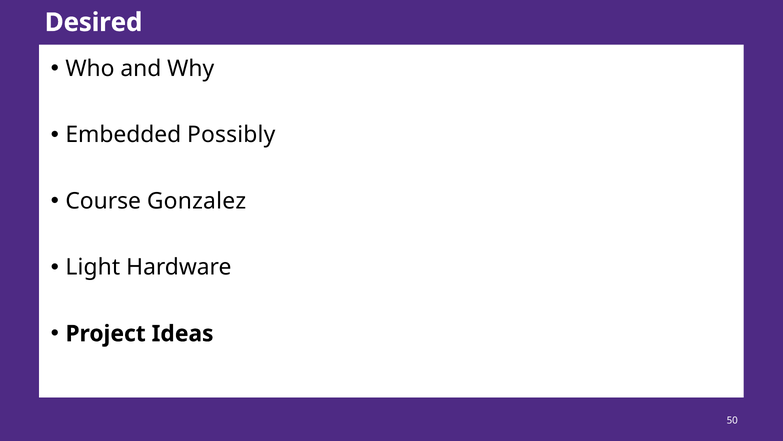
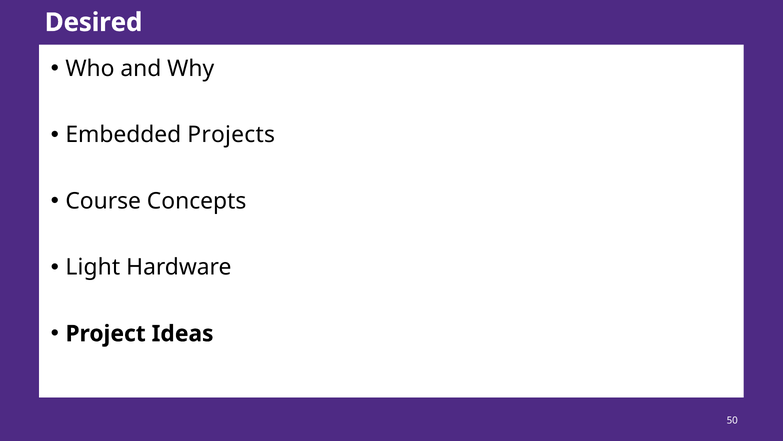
Possibly: Possibly -> Projects
Gonzalez: Gonzalez -> Concepts
